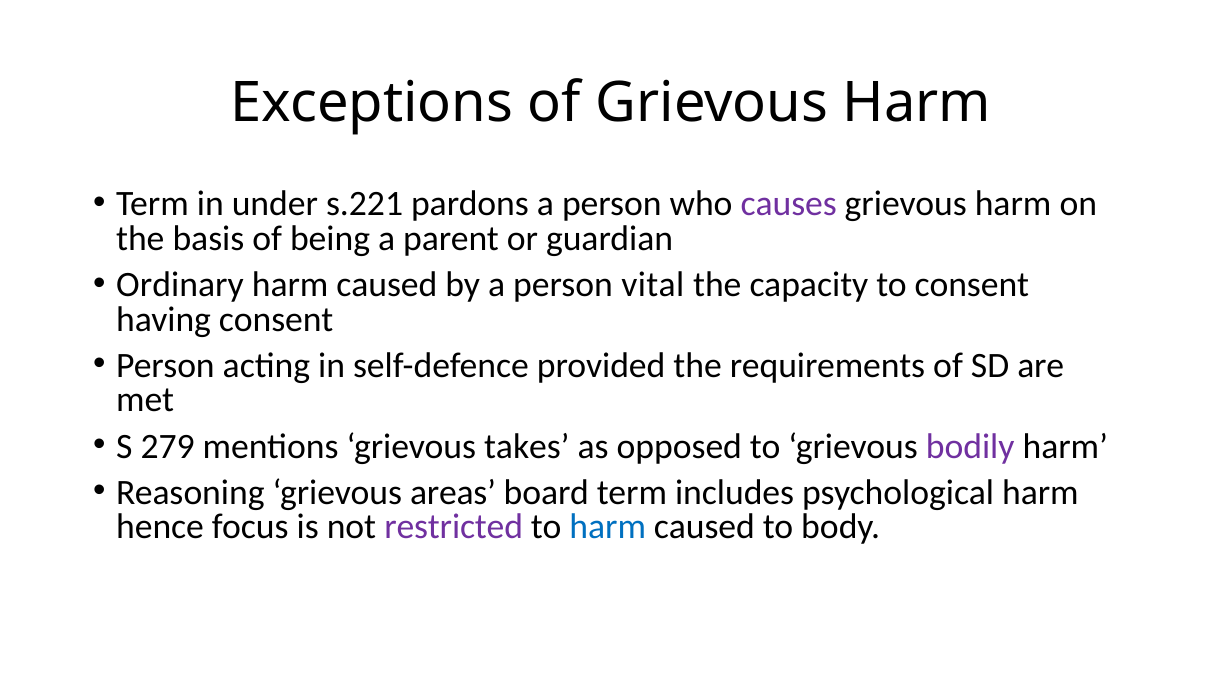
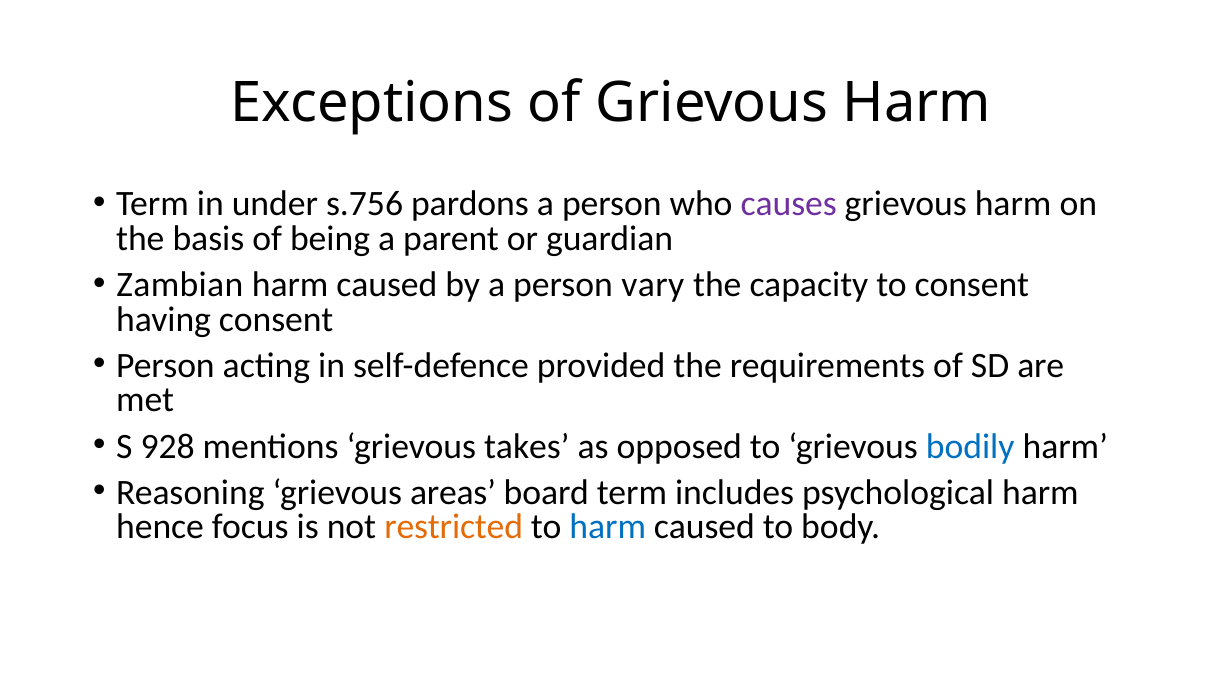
s.221: s.221 -> s.756
Ordinary: Ordinary -> Zambian
vital: vital -> vary
279: 279 -> 928
bodily colour: purple -> blue
restricted colour: purple -> orange
